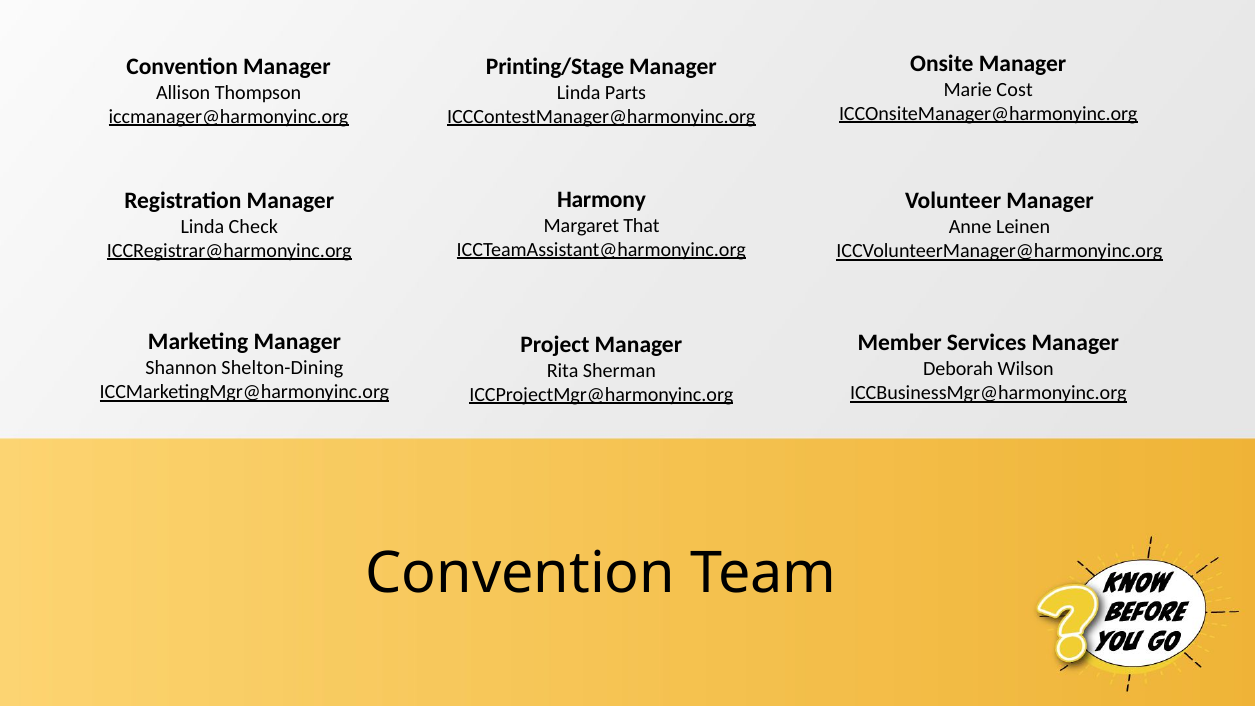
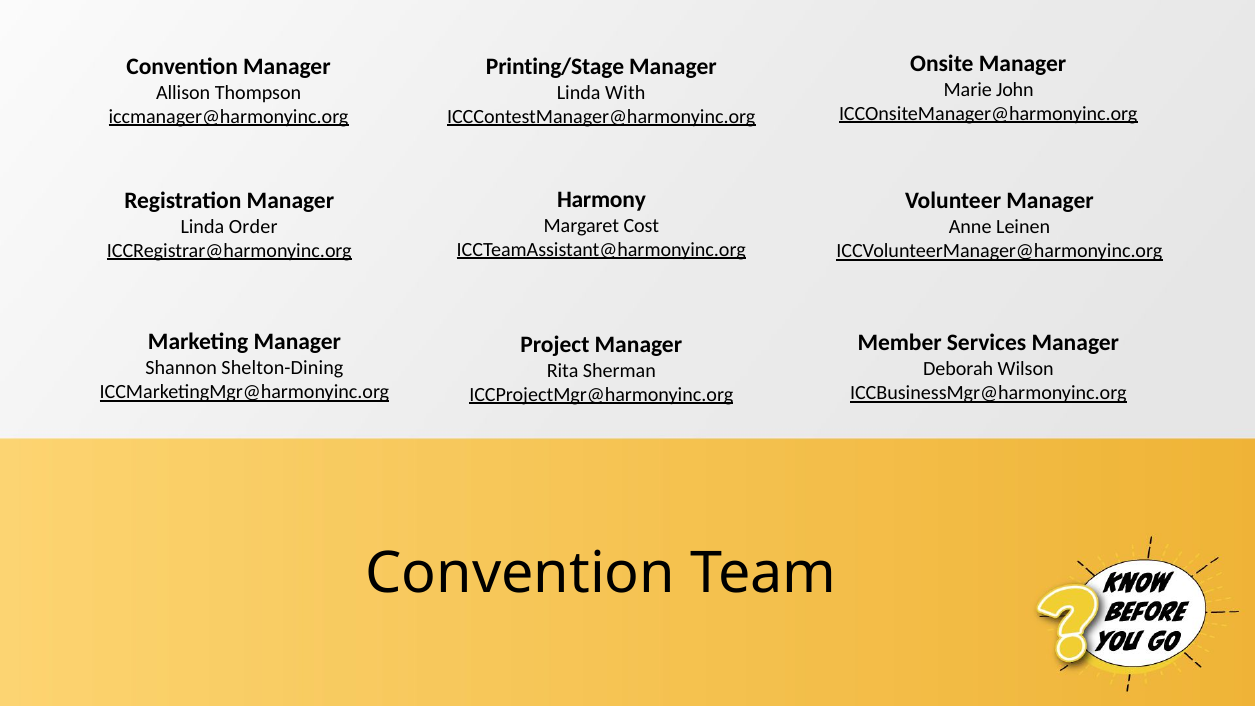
Cost: Cost -> John
Parts: Parts -> With
That: That -> Cost
Check: Check -> Order
